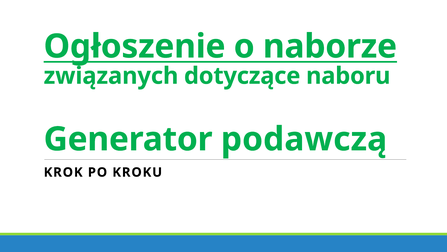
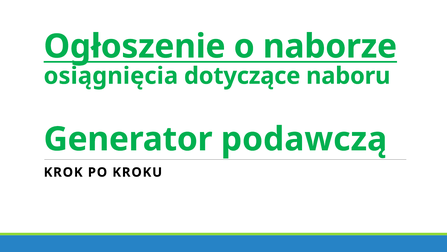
związanych: związanych -> osiągnięcia
